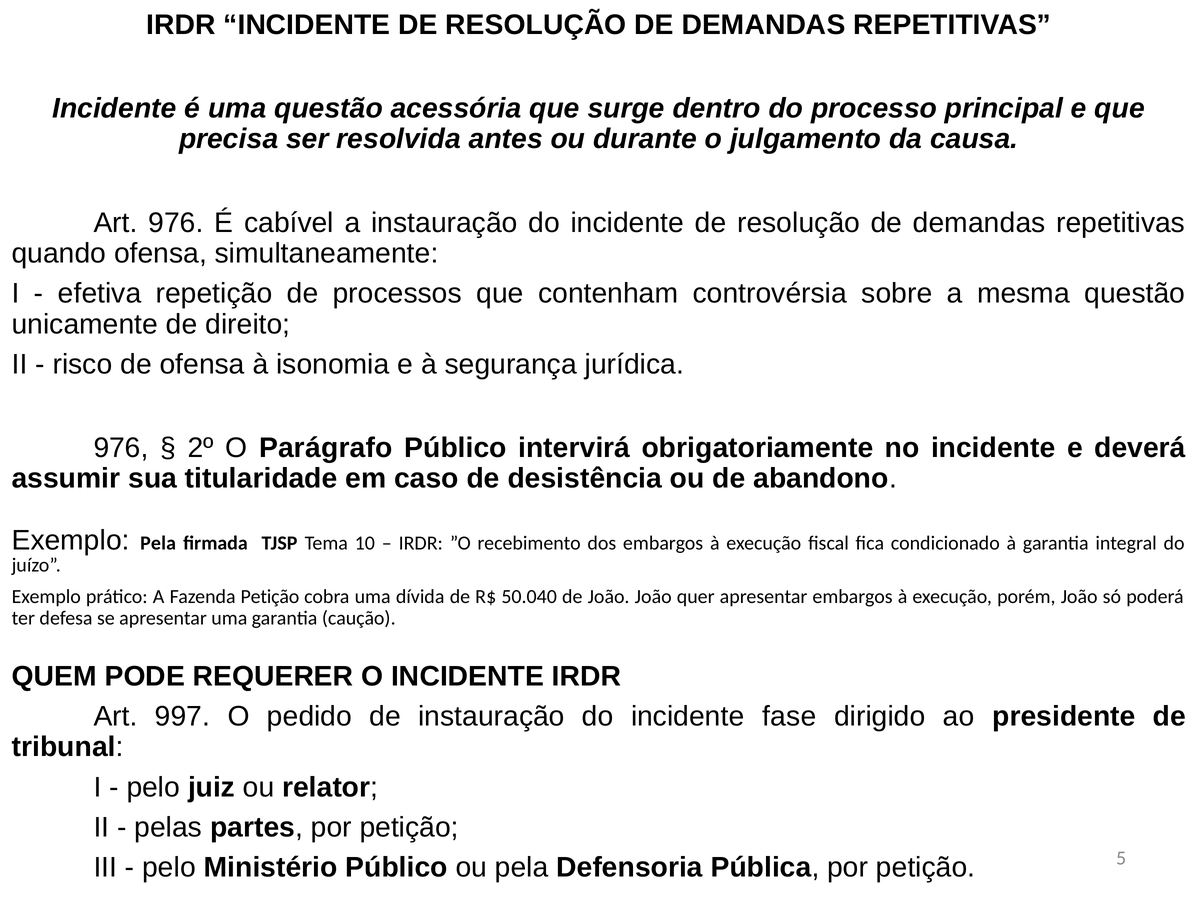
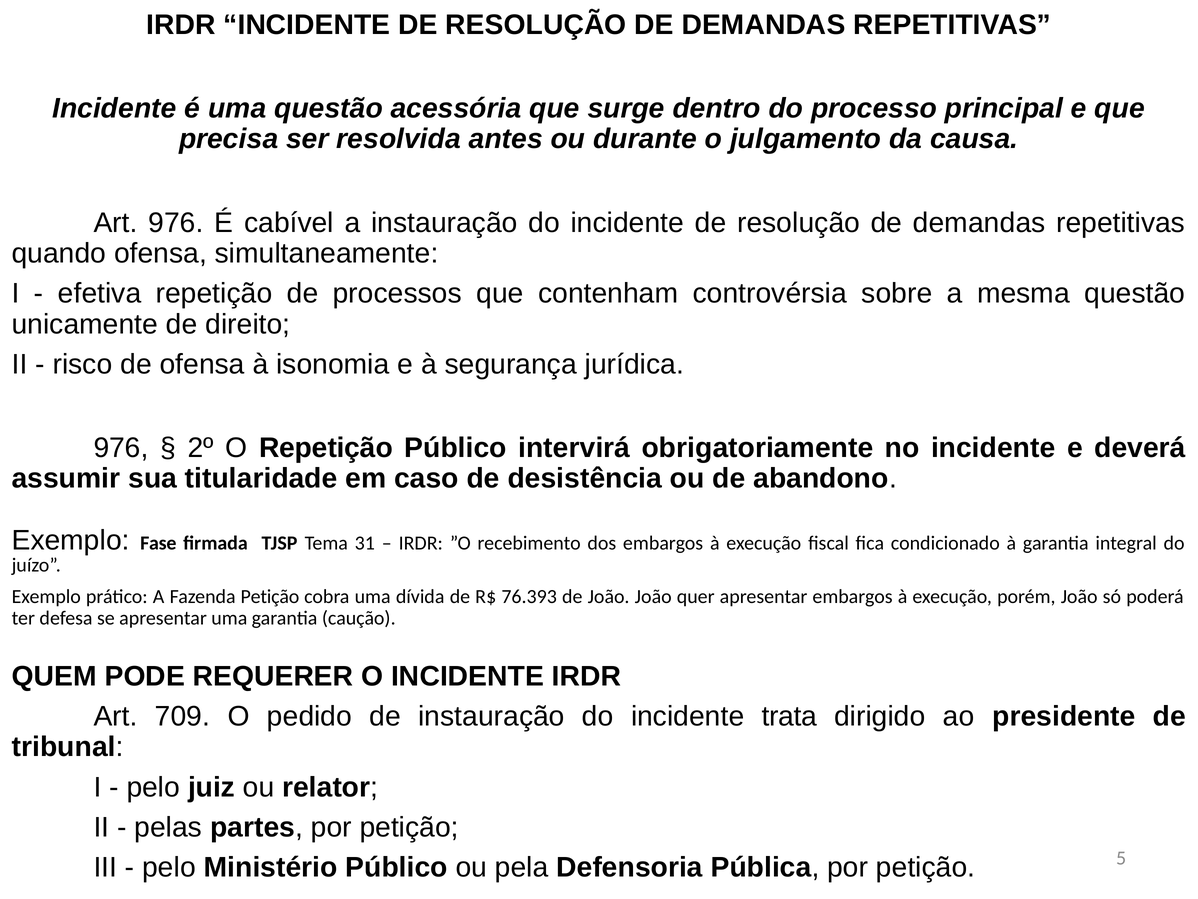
O Parágrafo: Parágrafo -> Repetição
Exemplo Pela: Pela -> Fase
10: 10 -> 31
50.040: 50.040 -> 76.393
997: 997 -> 709
fase: fase -> trata
